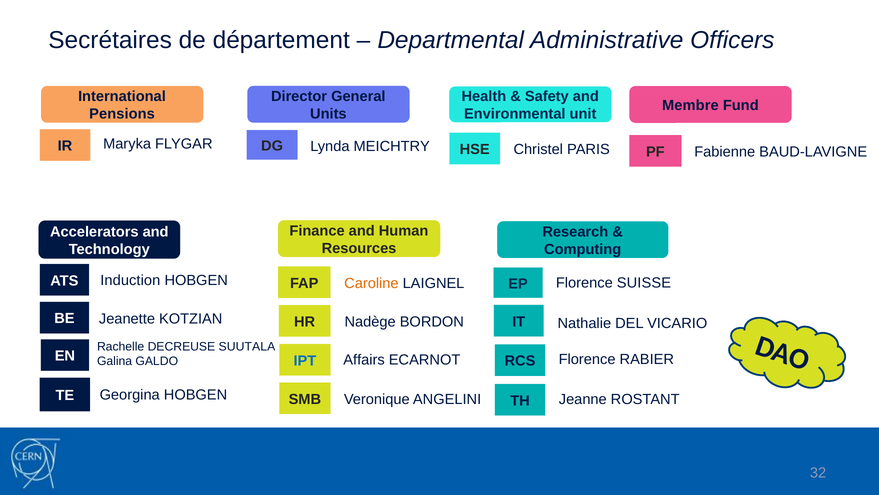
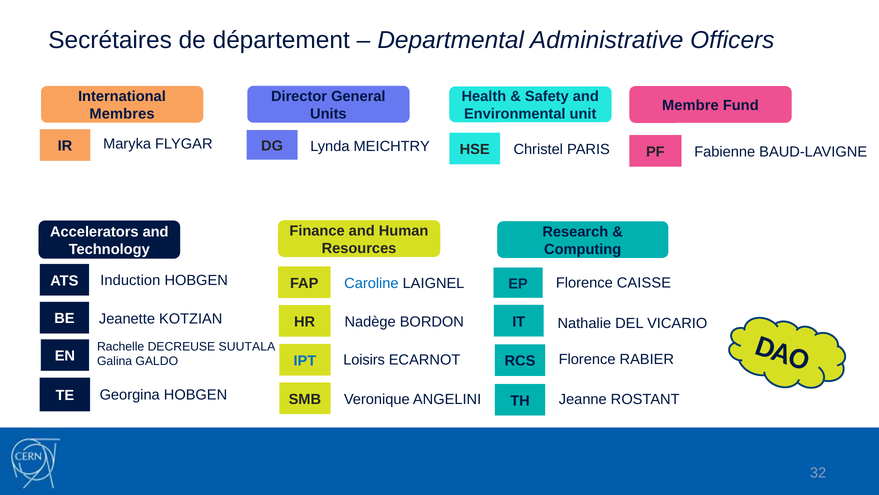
Pensions: Pensions -> Membres
SUISSE: SUISSE -> CAISSE
Caroline colour: orange -> blue
Affairs: Affairs -> Loisirs
